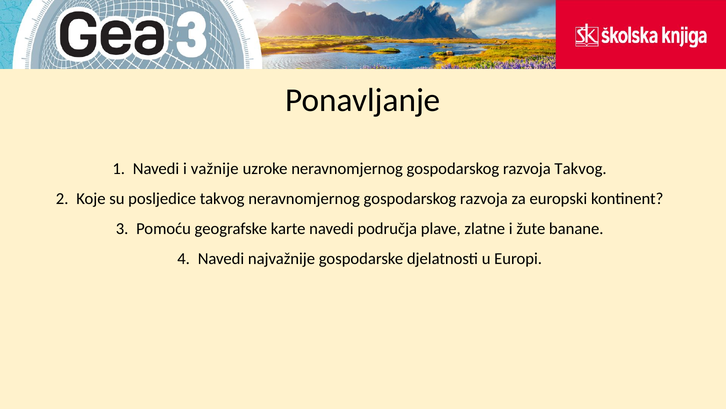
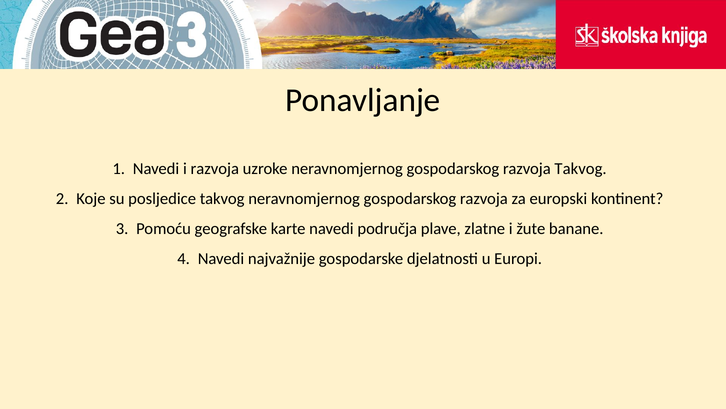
i važnije: važnije -> razvoja
